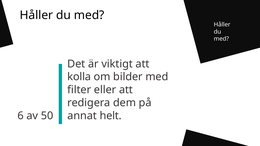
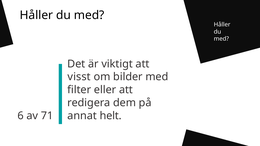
kolla: kolla -> visst
50: 50 -> 71
